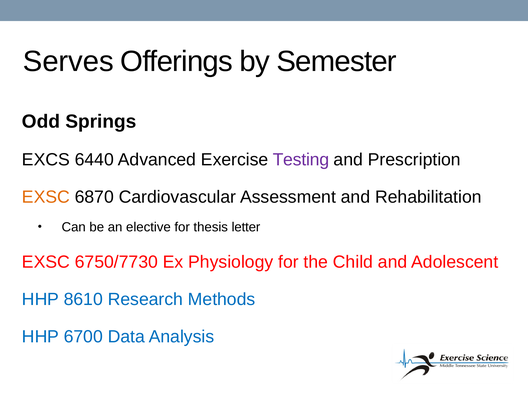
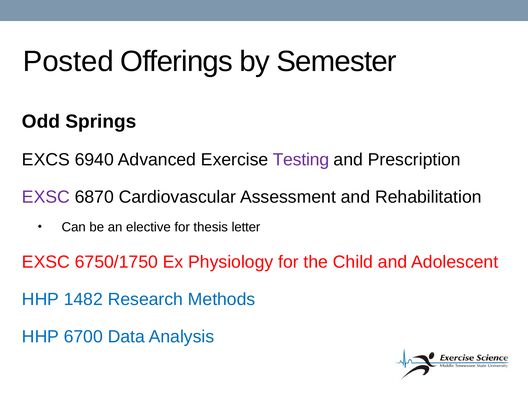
Serves: Serves -> Posted
6440: 6440 -> 6940
EXSC at (46, 197) colour: orange -> purple
6750/7730: 6750/7730 -> 6750/1750
8610: 8610 -> 1482
